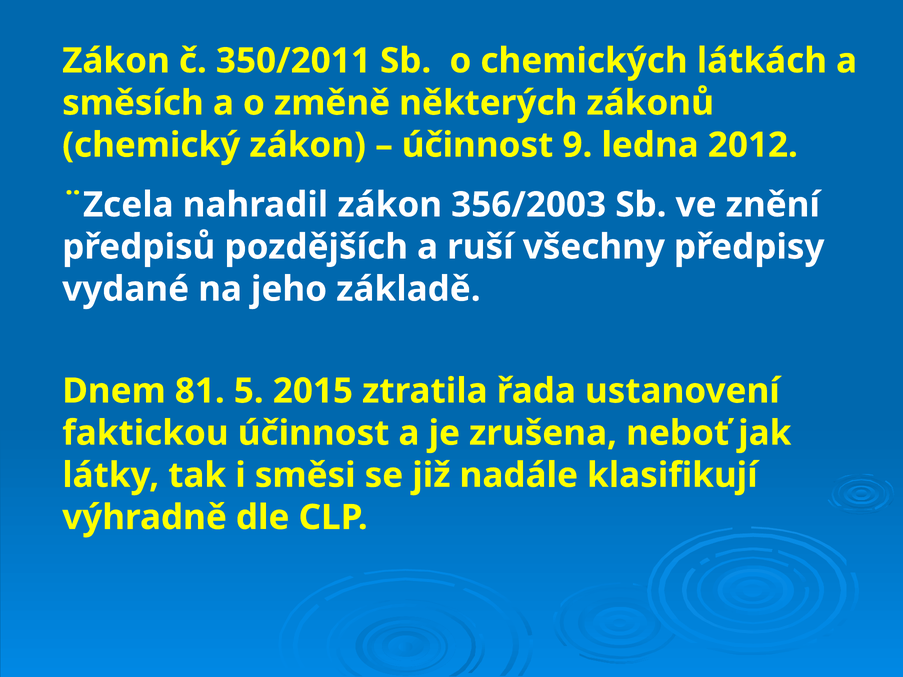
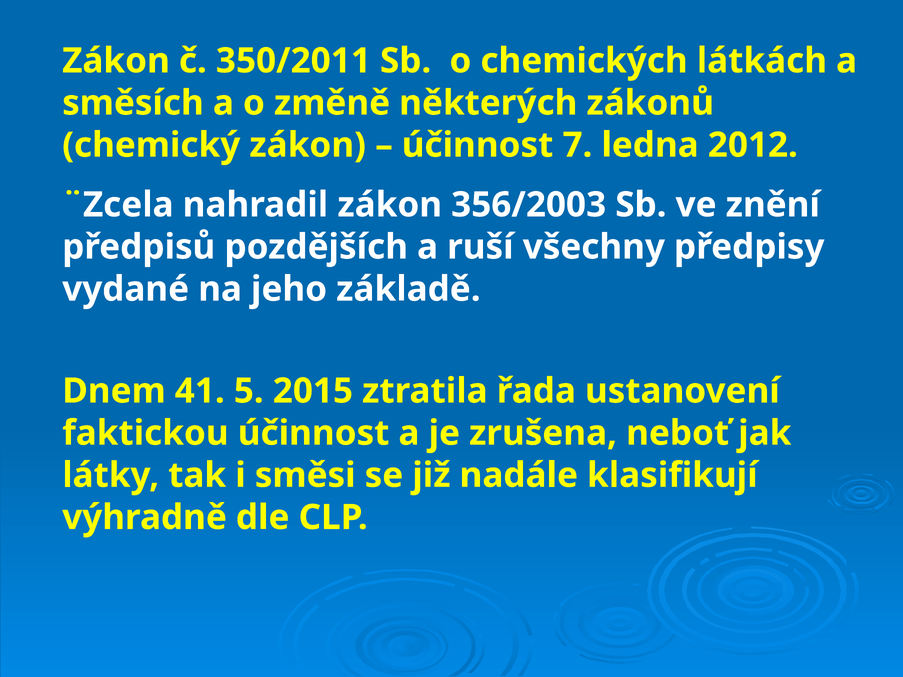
9: 9 -> 7
81: 81 -> 41
